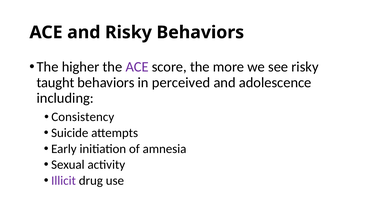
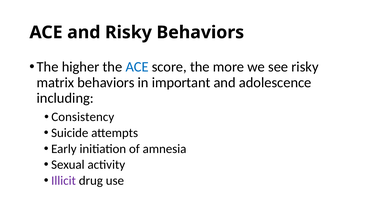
ACE at (137, 67) colour: purple -> blue
taught: taught -> matrix
perceived: perceived -> important
